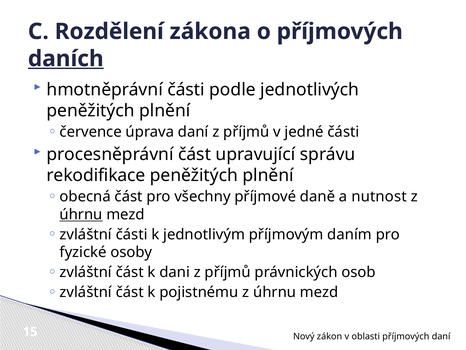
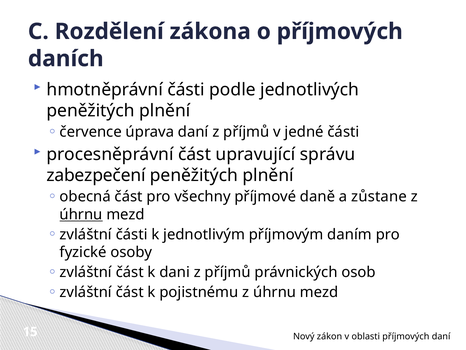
daních underline: present -> none
rekodifikace: rekodifikace -> zabezpečení
nutnost: nutnost -> zůstane
